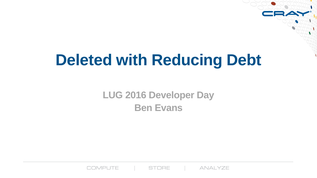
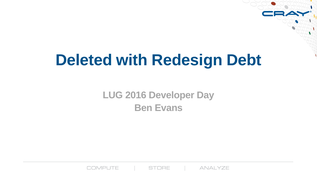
Reducing: Reducing -> Redesign
